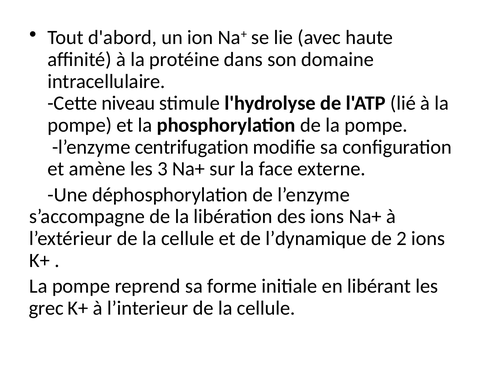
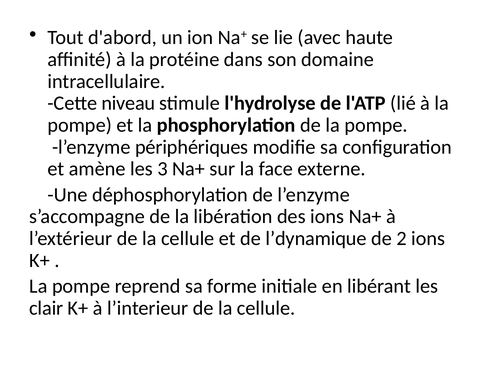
centrifugation: centrifugation -> périphériques
grec: grec -> clair
